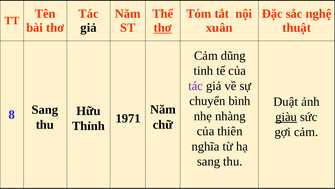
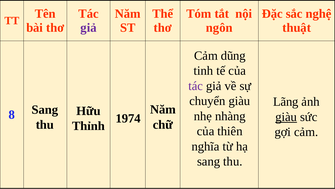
giả at (89, 28) colour: black -> purple
thơ at (163, 28) underline: present -> none
xuân: xuân -> ngôn
chuyển bình: bình -> giàu
Duật: Duật -> Lãng
1971: 1971 -> 1974
